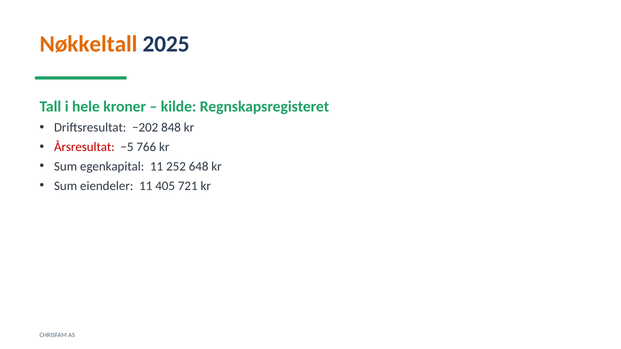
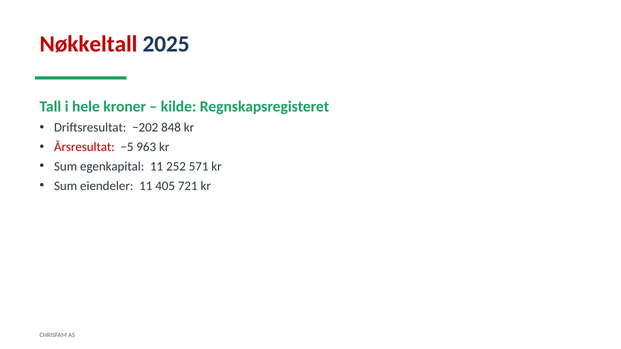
Nøkkeltall colour: orange -> red
766: 766 -> 963
648: 648 -> 571
